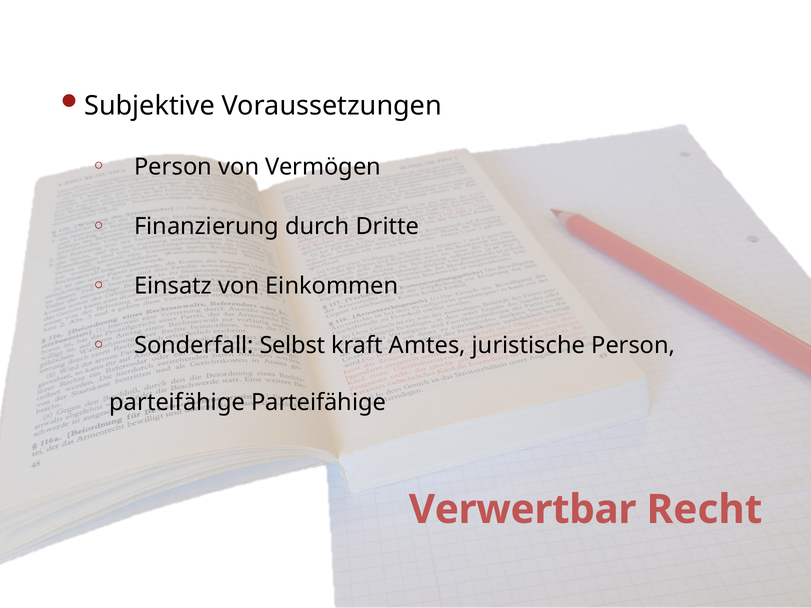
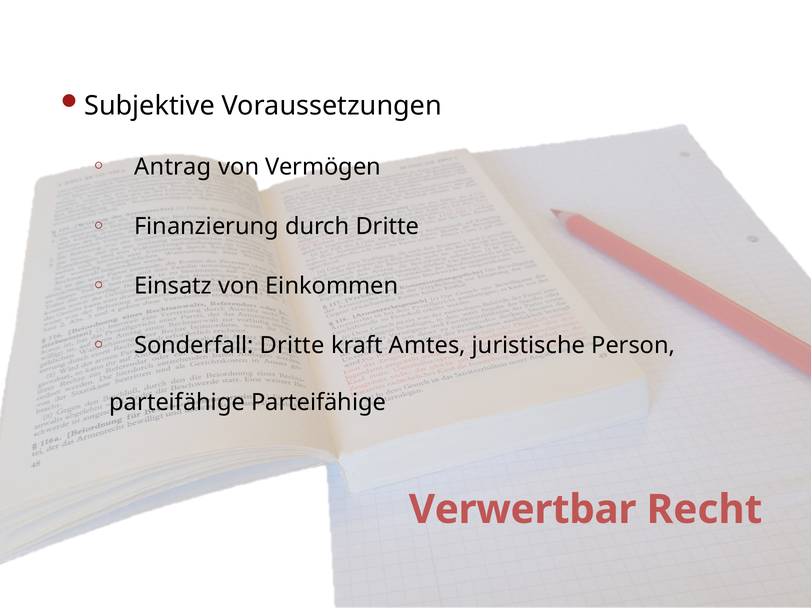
Person at (173, 167): Person -> Antrag
Sonderfall Selbst: Selbst -> Dritte
